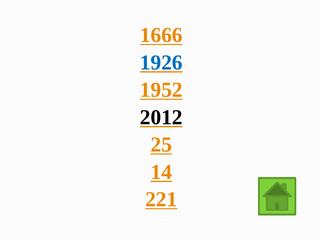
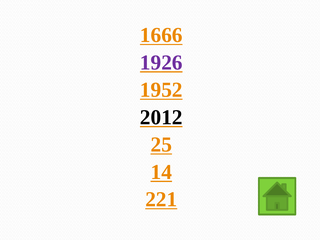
1926 colour: blue -> purple
